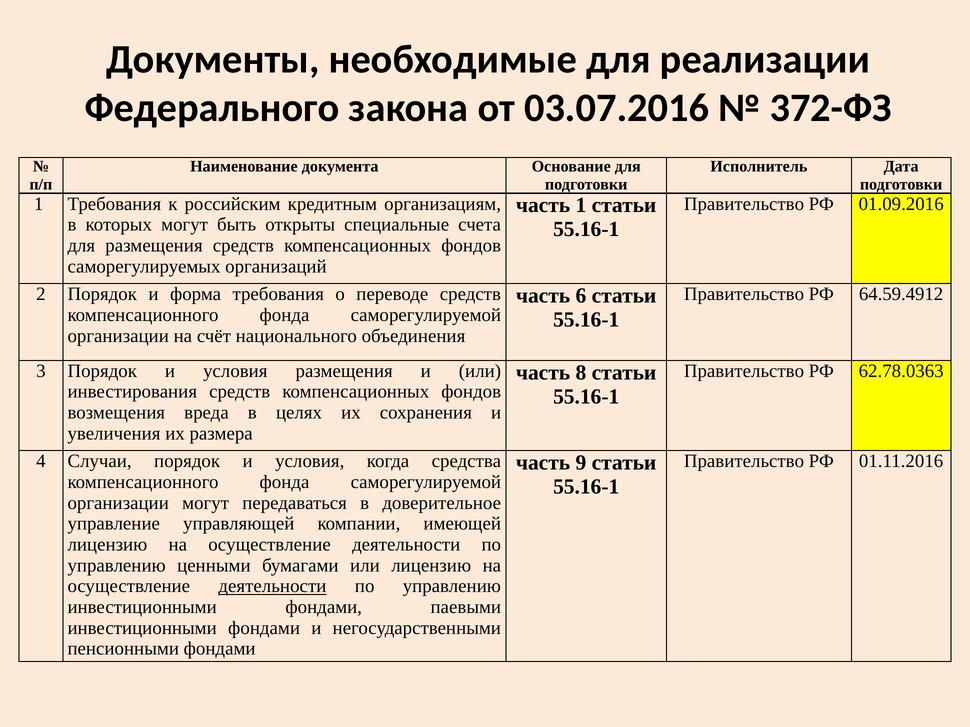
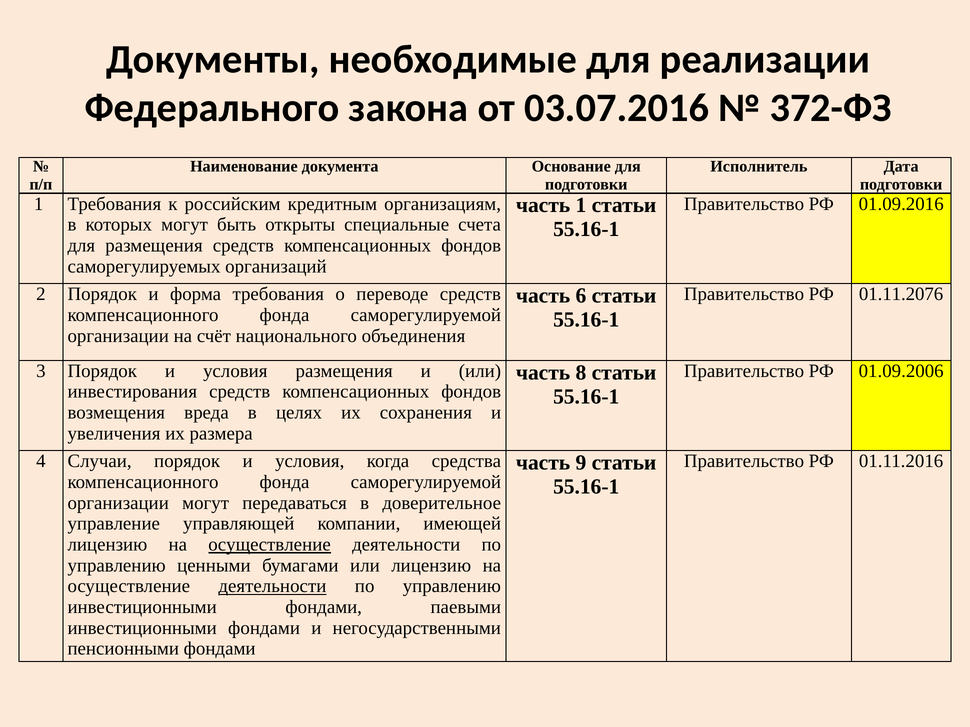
64.59.4912: 64.59.4912 -> 01.11.2076
62.78.0363: 62.78.0363 -> 01.09.2006
осуществление at (270, 545) underline: none -> present
